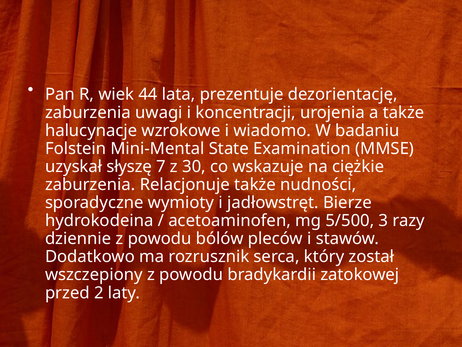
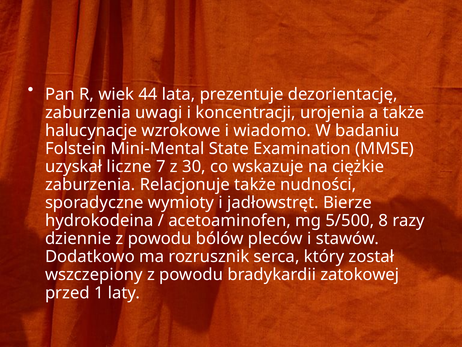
słyszę: słyszę -> liczne
3: 3 -> 8
2: 2 -> 1
